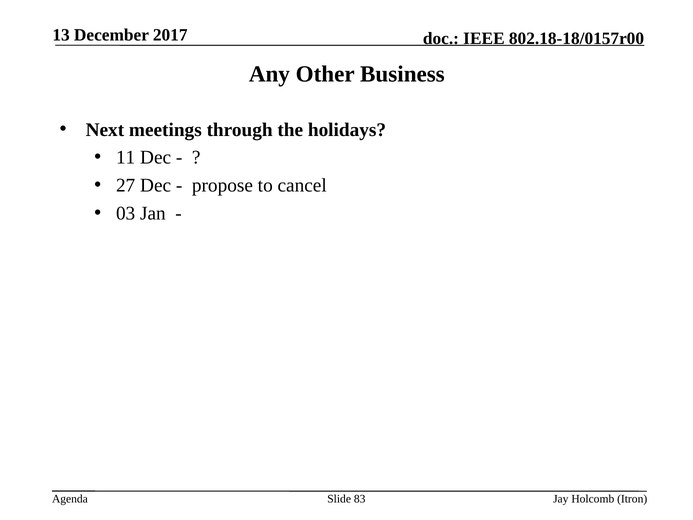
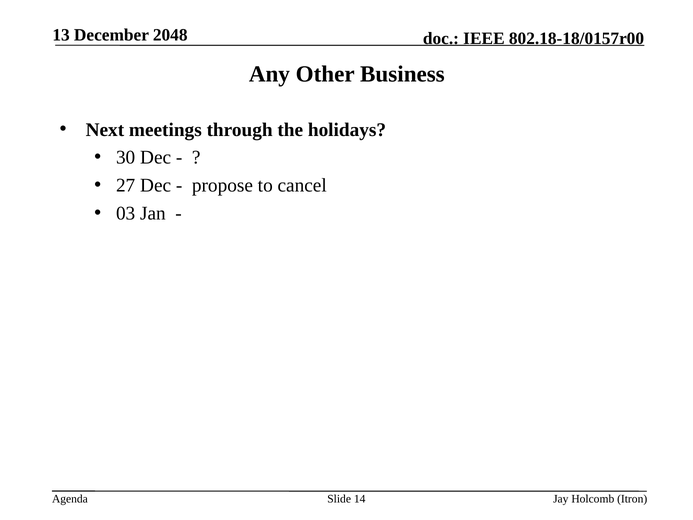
2017: 2017 -> 2048
11: 11 -> 30
83: 83 -> 14
